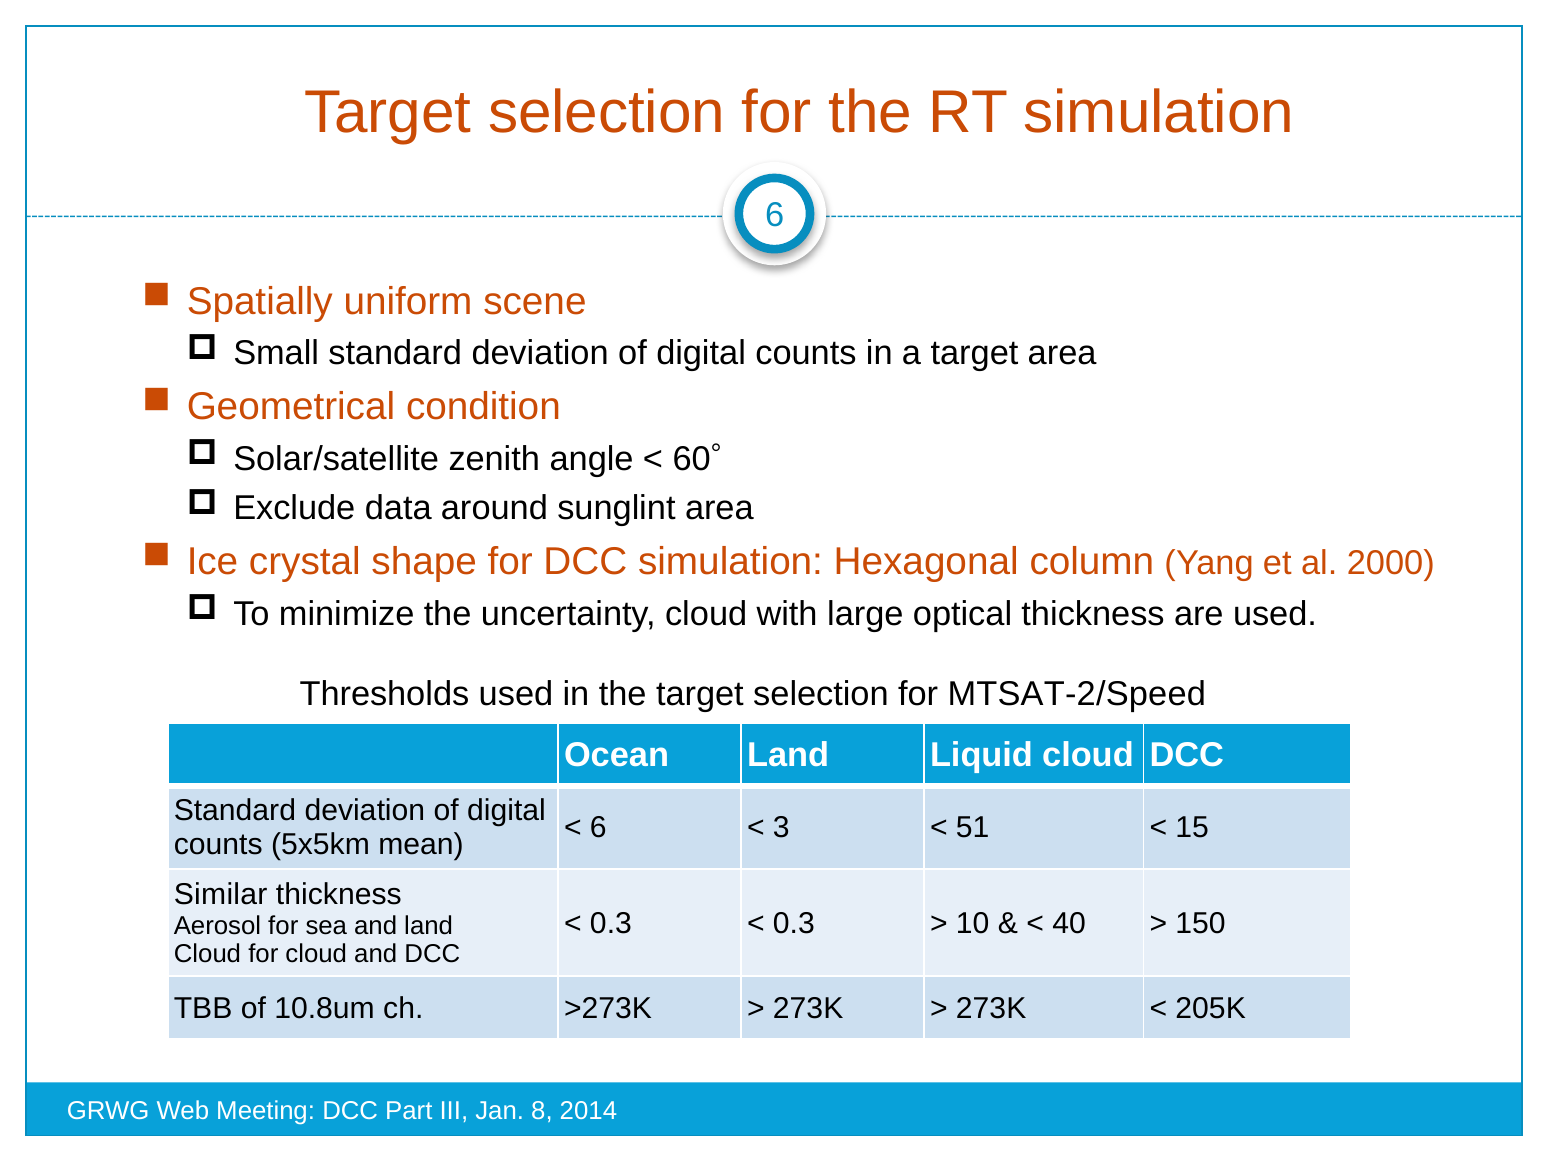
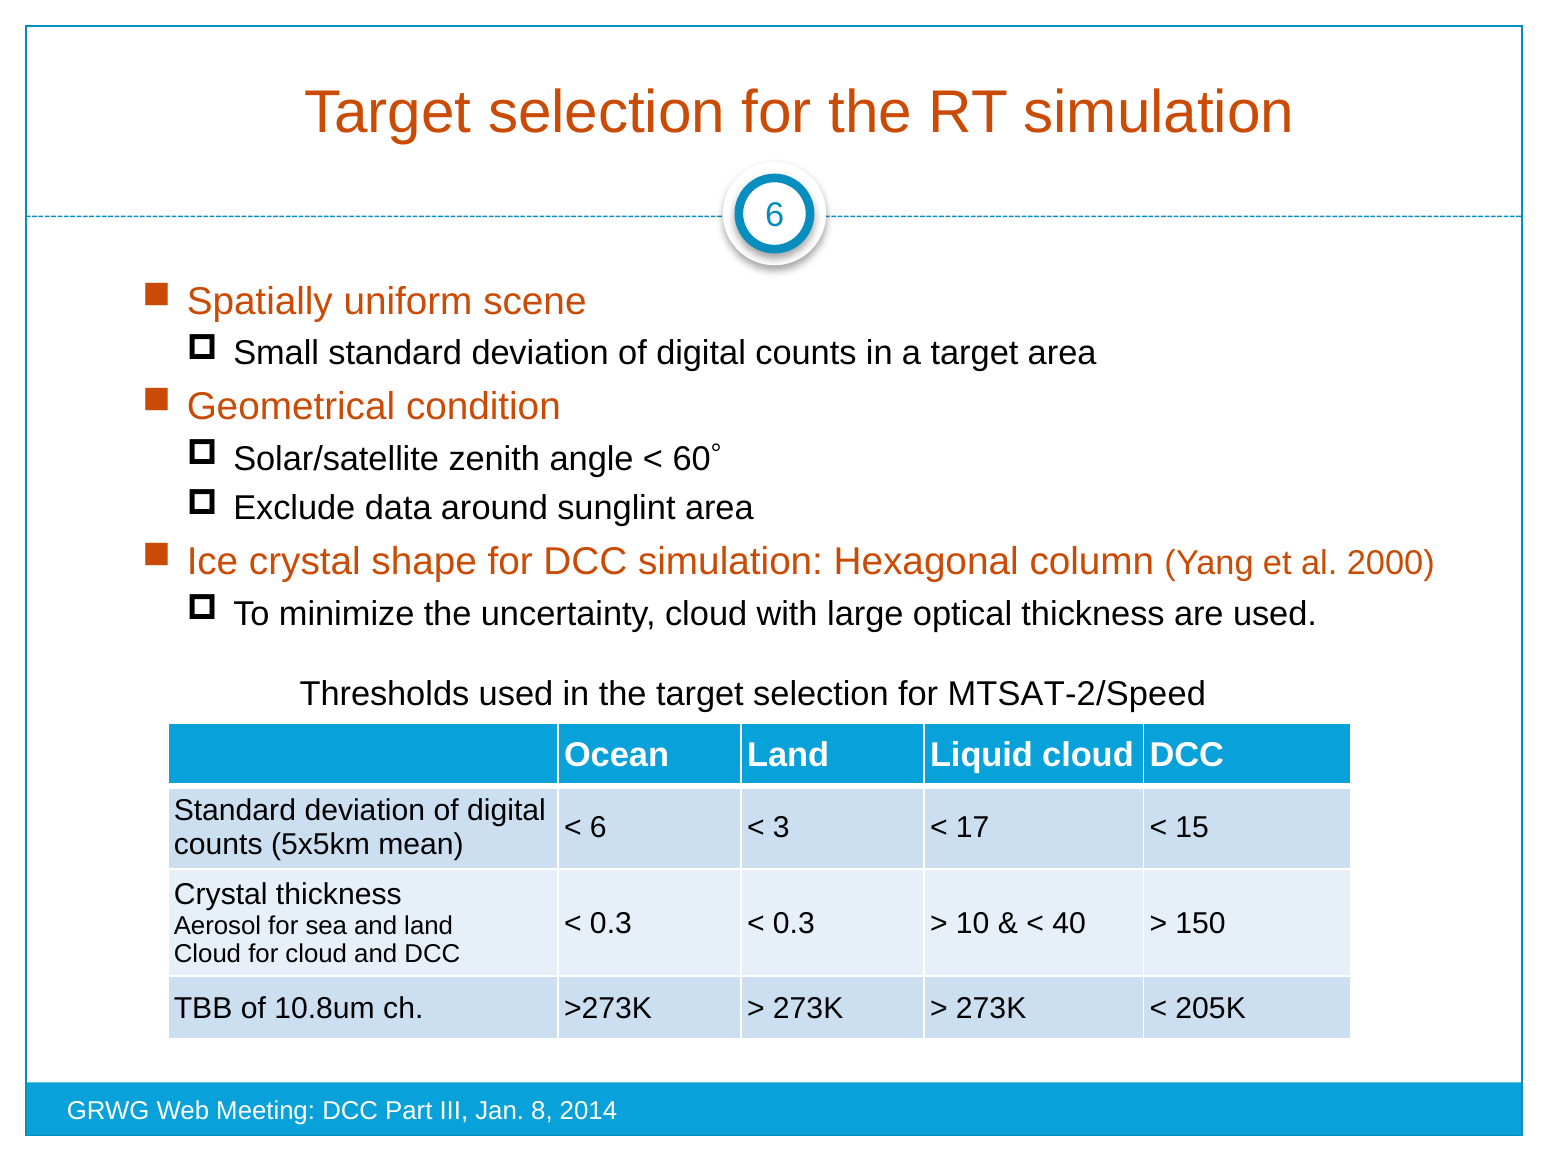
51: 51 -> 17
Similar at (221, 894): Similar -> Crystal
